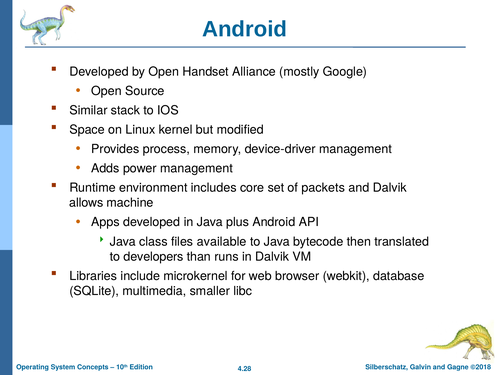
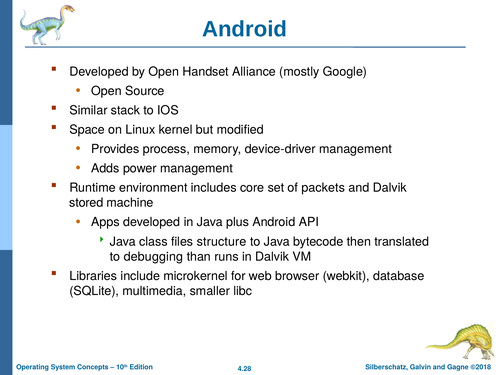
allows: allows -> stored
available: available -> structure
developers: developers -> debugging
